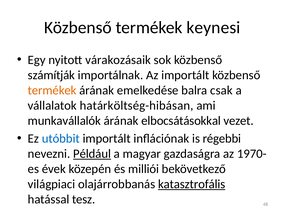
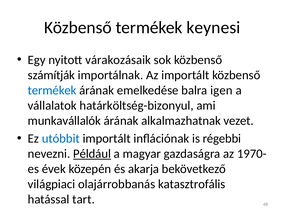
termékek at (52, 90) colour: orange -> blue
csak: csak -> igen
határköltség-hibásan: határköltség-hibásan -> határköltség-bizonyul
elbocsátásokkal: elbocsátásokkal -> alkalmazhatnak
milliói: milliói -> akarja
katasztrofális underline: present -> none
tesz: tesz -> tart
